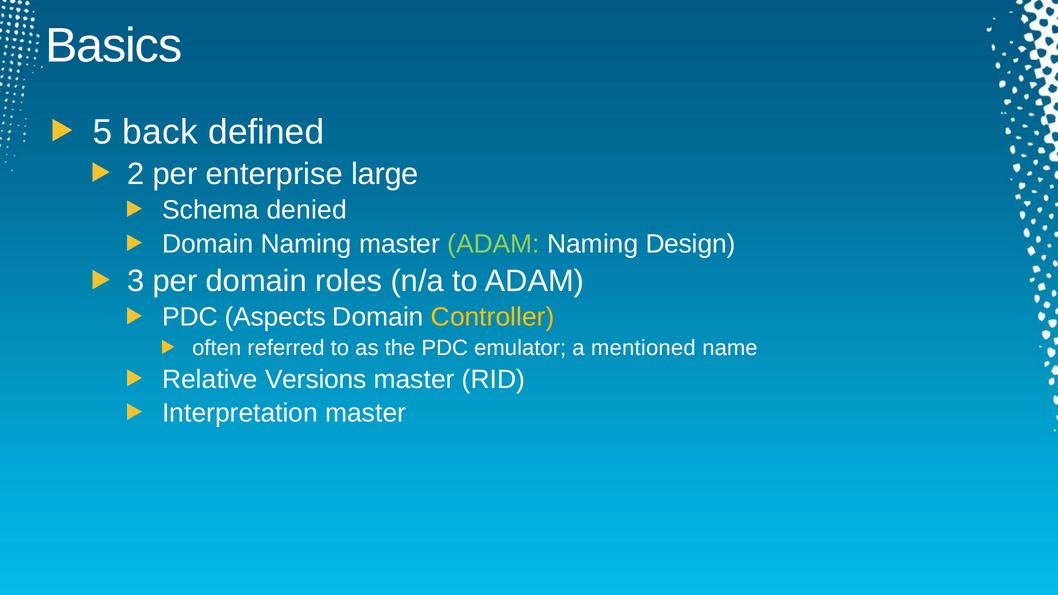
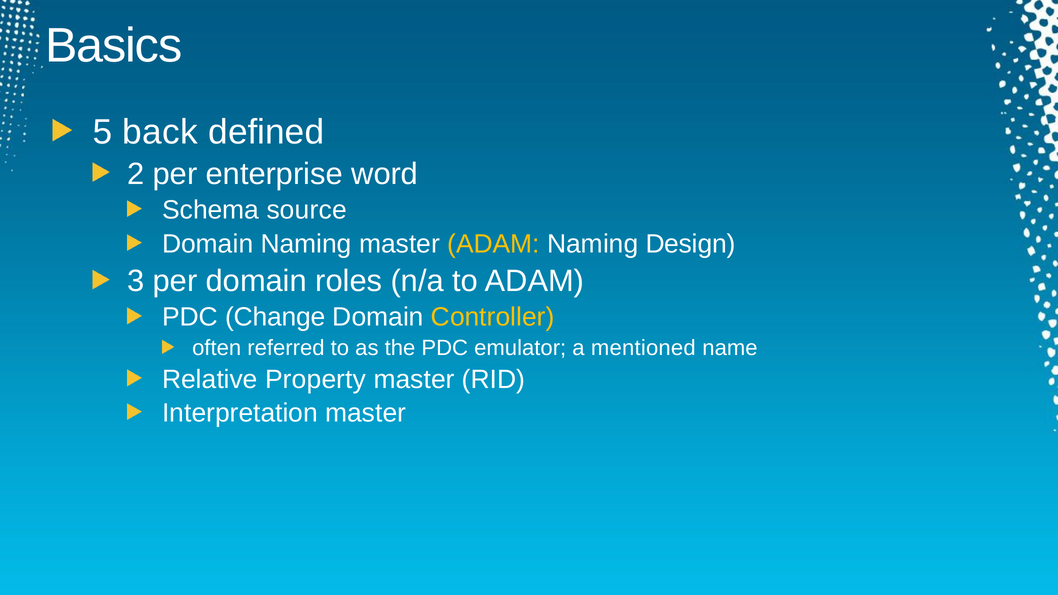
large: large -> word
denied: denied -> source
ADAM at (494, 244) colour: light green -> yellow
Aspects: Aspects -> Change
Versions: Versions -> Property
